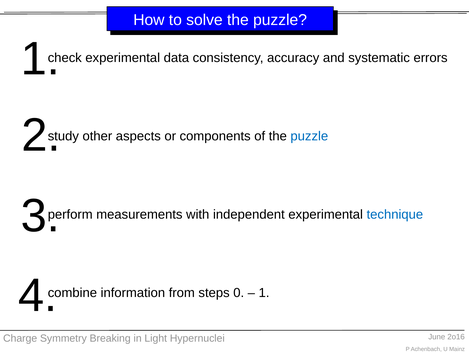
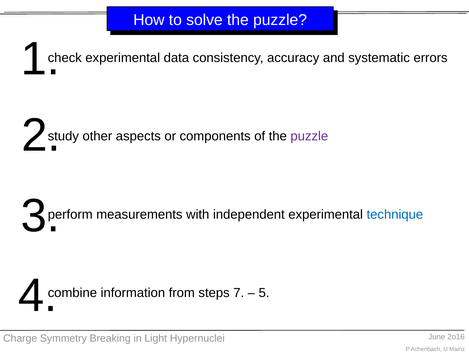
puzzle at (309, 136) colour: blue -> purple
0: 0 -> 7
1 at (264, 292): 1 -> 5
